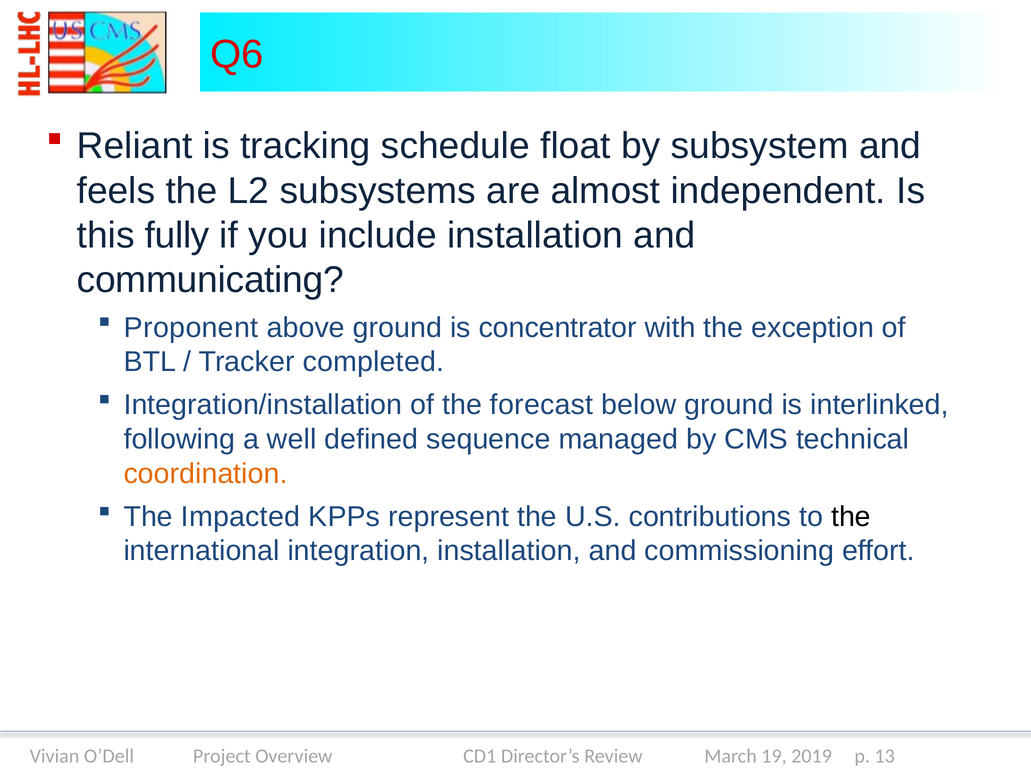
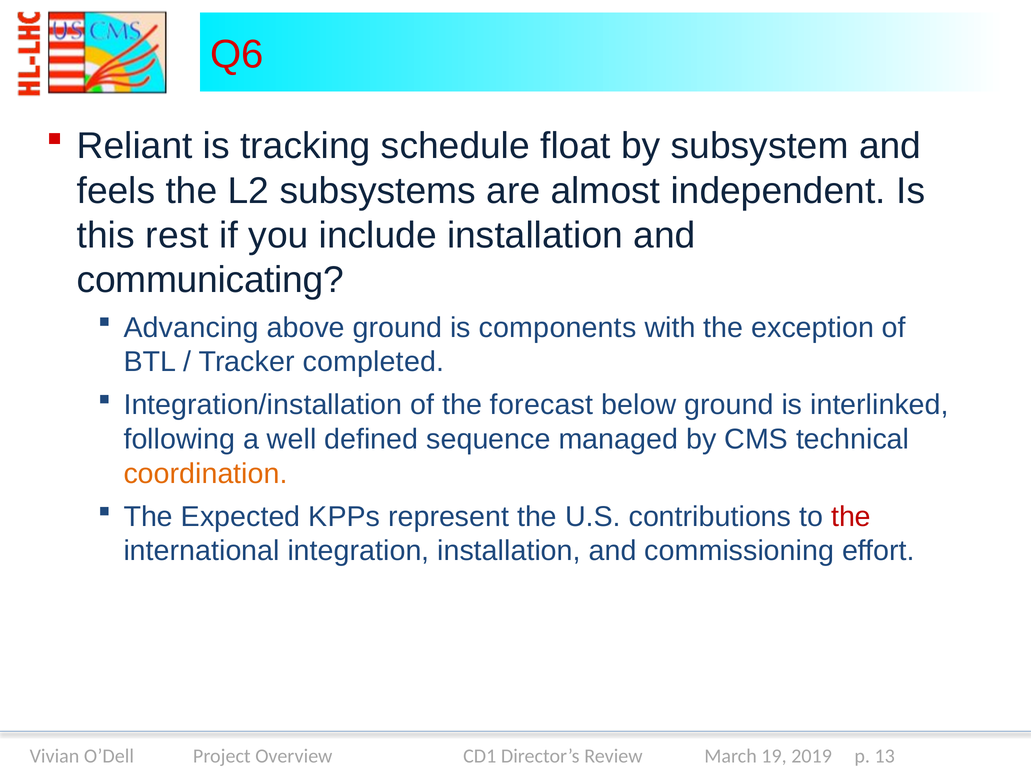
fully: fully -> rest
Proponent: Proponent -> Advancing
concentrator: concentrator -> components
Impacted: Impacted -> Expected
the at (851, 517) colour: black -> red
